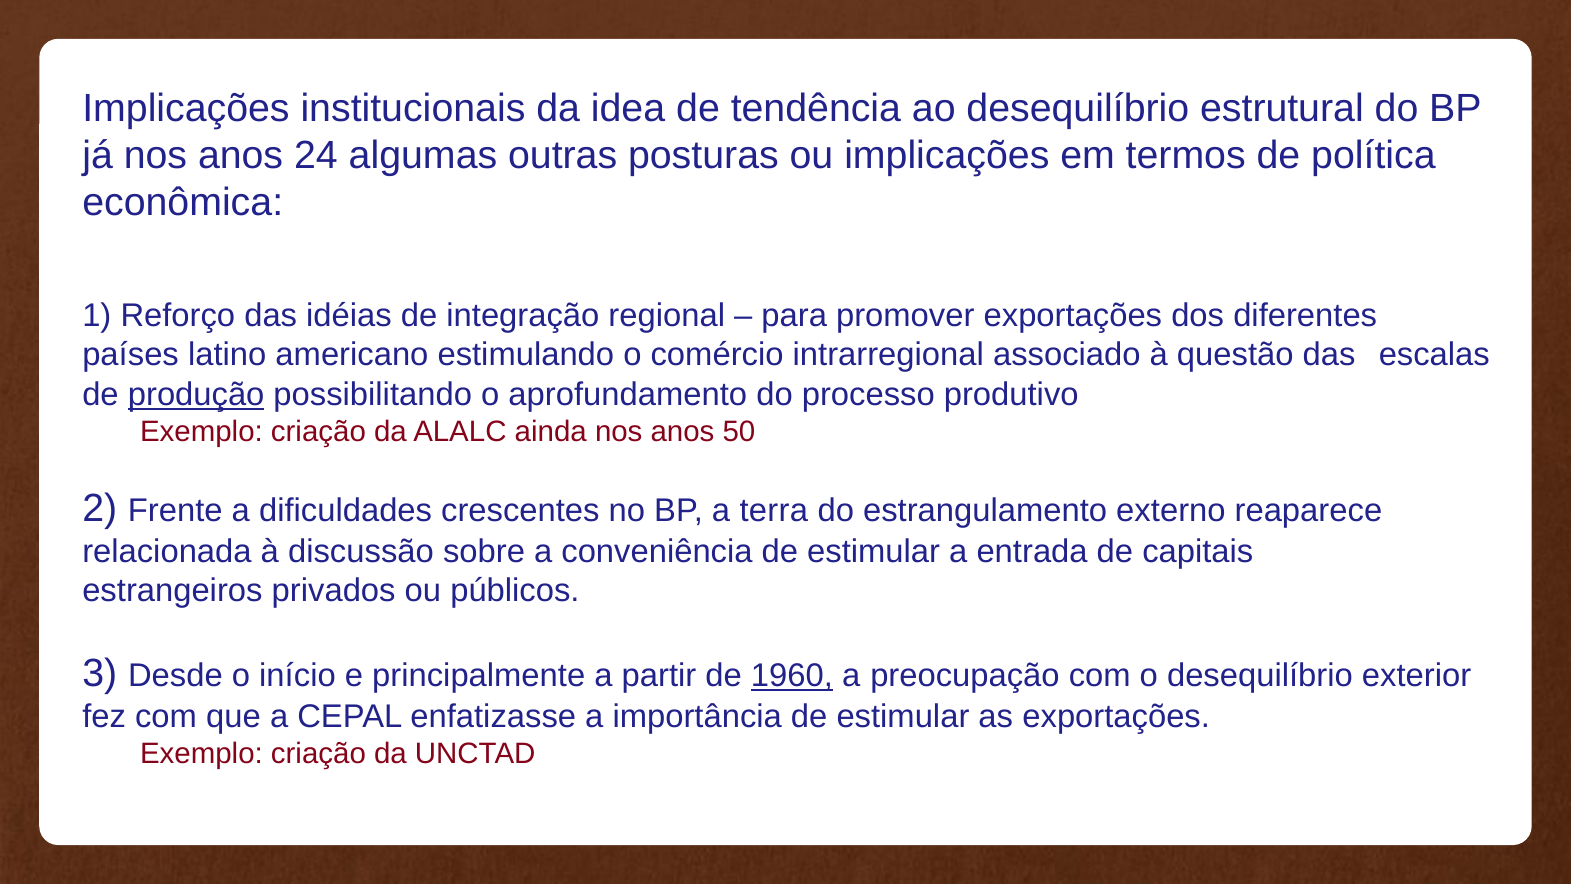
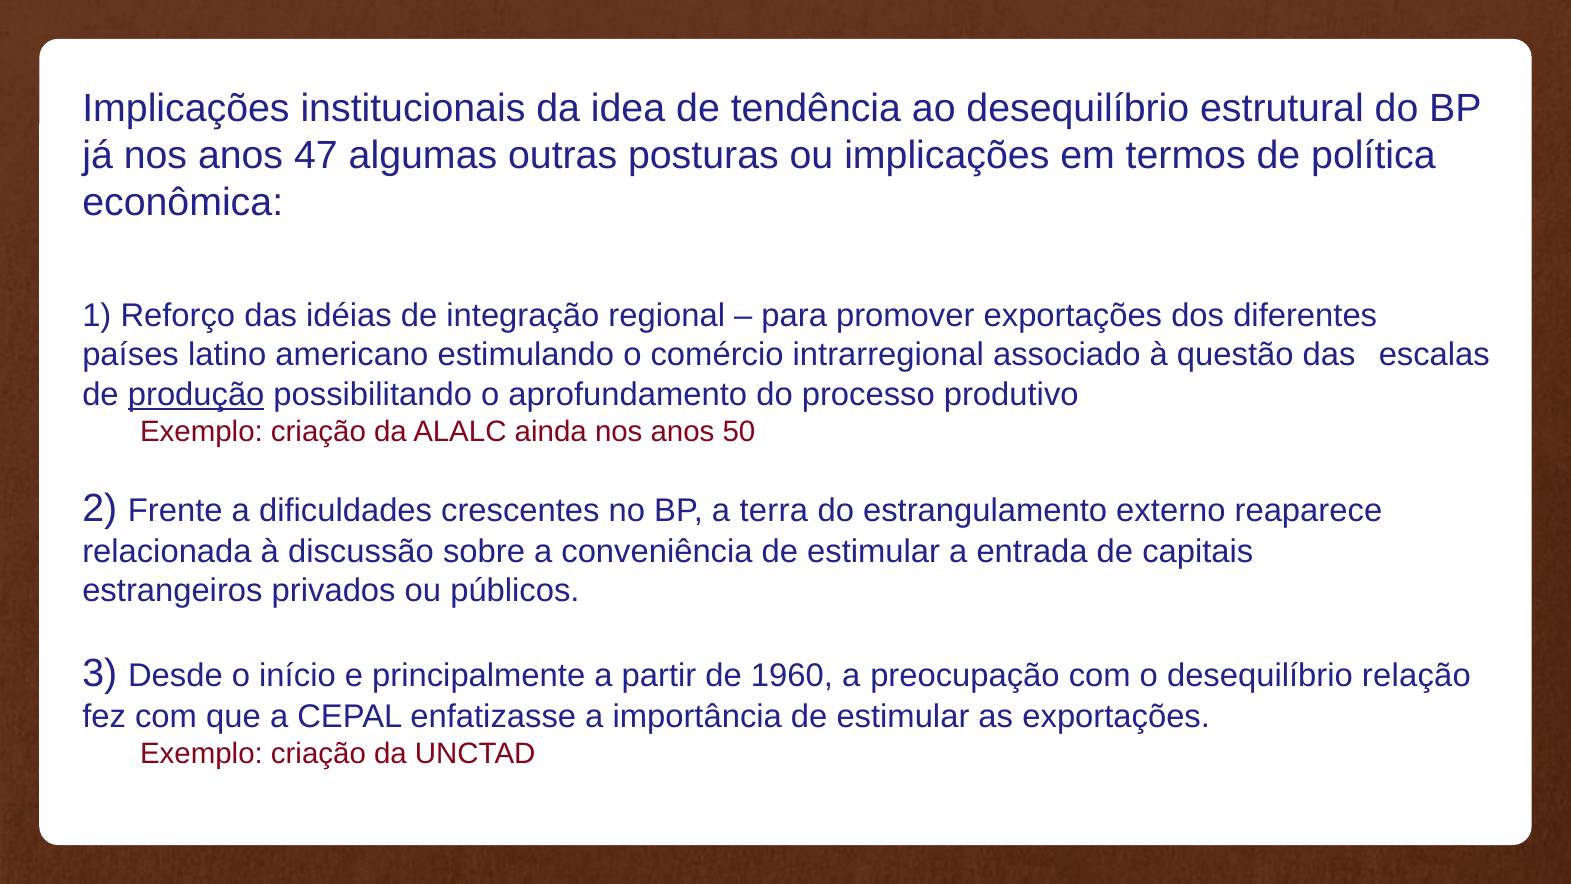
24: 24 -> 47
1960 underline: present -> none
exterior: exterior -> relação
